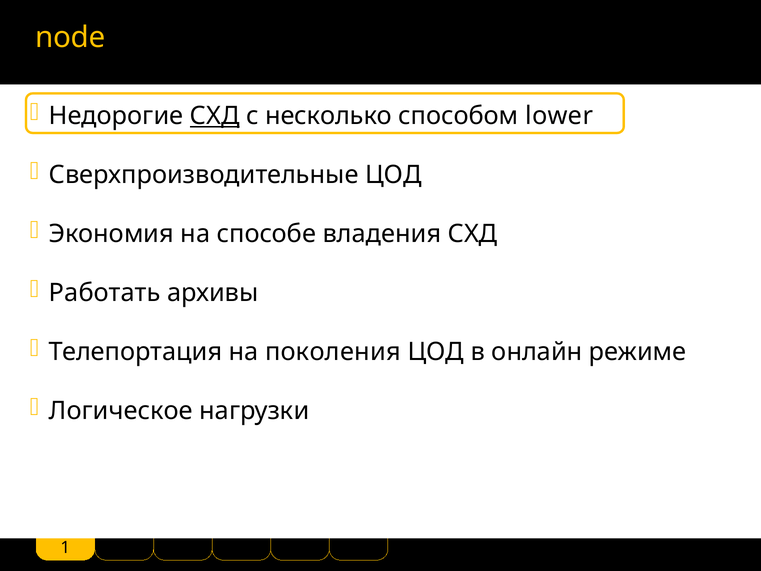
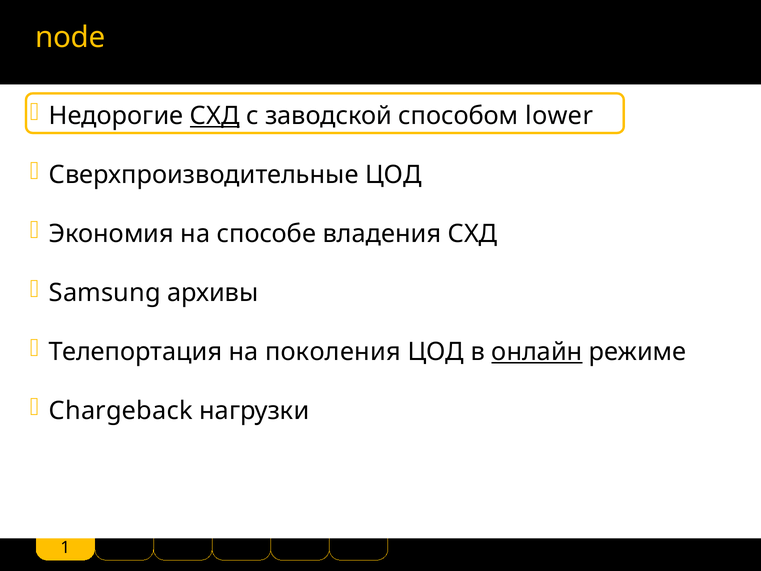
несколько: несколько -> заводской
Работать: Работать -> Samsung
онлайн underline: none -> present
Логическое: Логическое -> Chargeback
